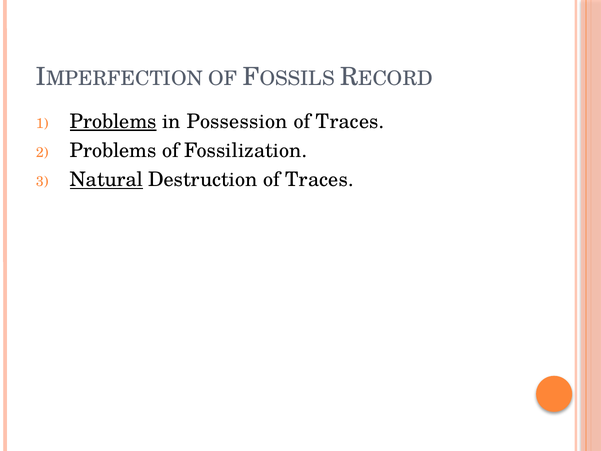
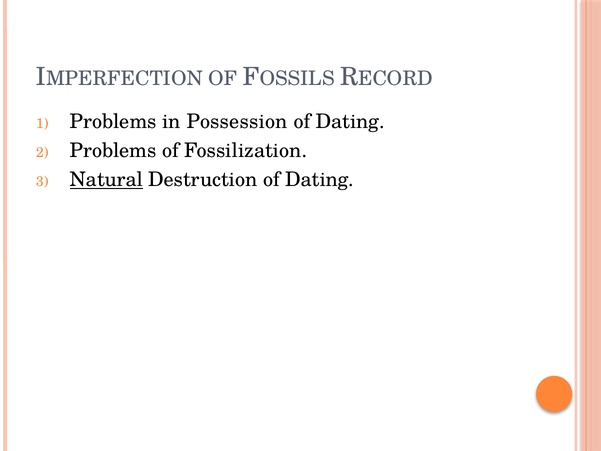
Problems at (113, 122) underline: present -> none
Traces at (350, 122): Traces -> Dating
Destruction of Traces: Traces -> Dating
